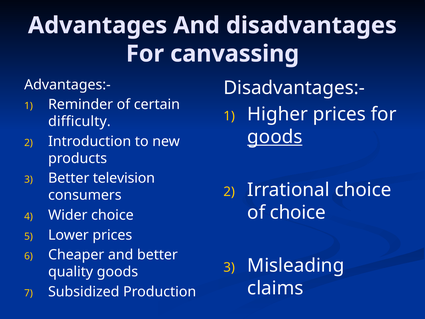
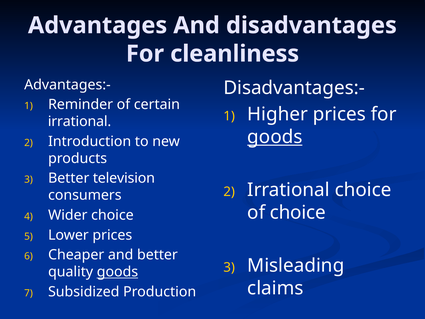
canvassing: canvassing -> cleanliness
difficulty at (79, 122): difficulty -> irrational
goods at (117, 272) underline: none -> present
